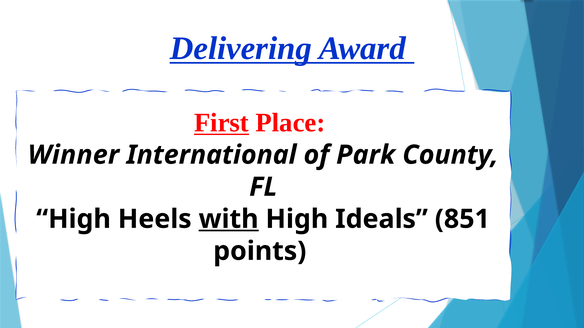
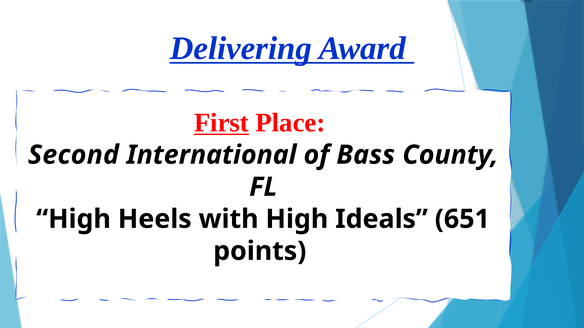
Winner: Winner -> Second
Park: Park -> Bass
with underline: present -> none
851: 851 -> 651
